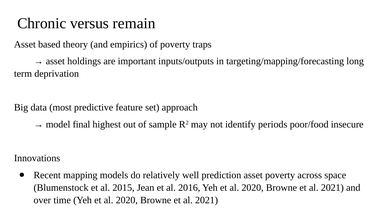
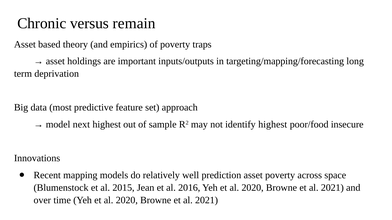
final: final -> next
identify periods: periods -> highest
